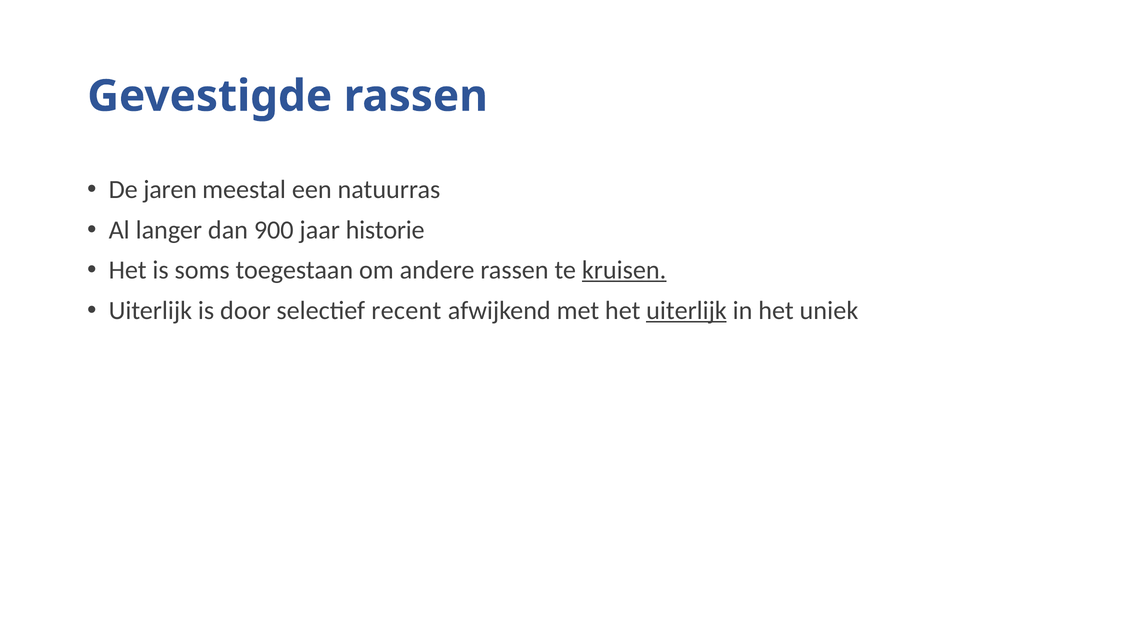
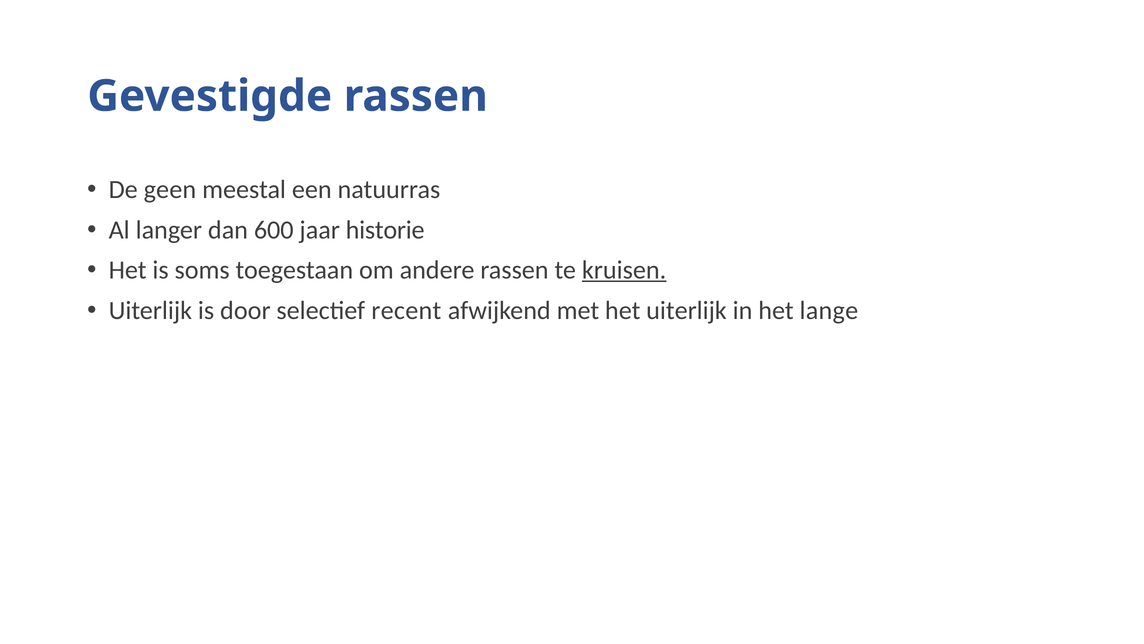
jaren: jaren -> geen
900: 900 -> 600
uiterlijk at (686, 310) underline: present -> none
uniek: uniek -> lange
